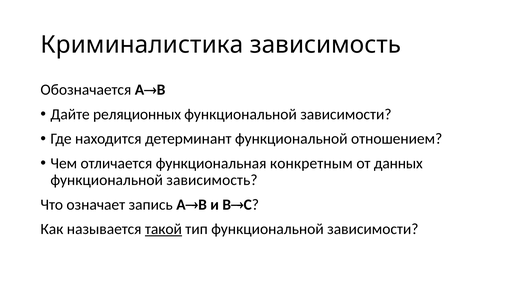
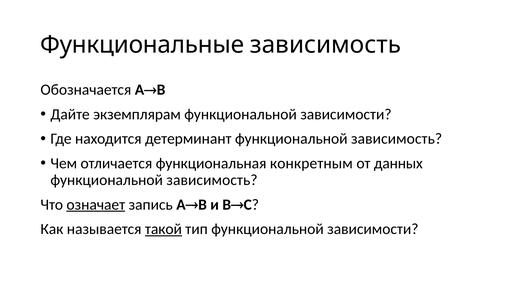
Криминалистика: Криминалистика -> Функциональные
реляционных: реляционных -> экземплярам
детерминант функциональной отношением: отношением -> зависимость
означает underline: none -> present
